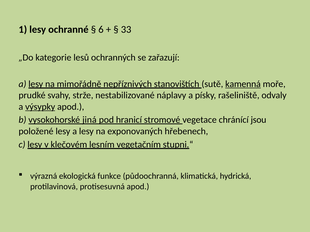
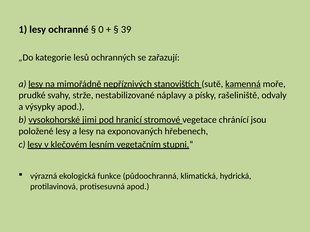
6: 6 -> 0
33: 33 -> 39
výsypky underline: present -> none
jiná: jiná -> jimi
